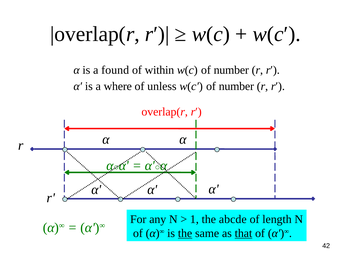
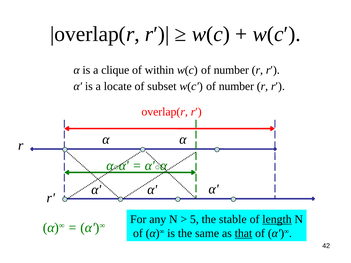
found: found -> clique
where: where -> locate
unless: unless -> subset
1: 1 -> 5
abcde: abcde -> stable
length underline: none -> present
the at (185, 233) underline: present -> none
